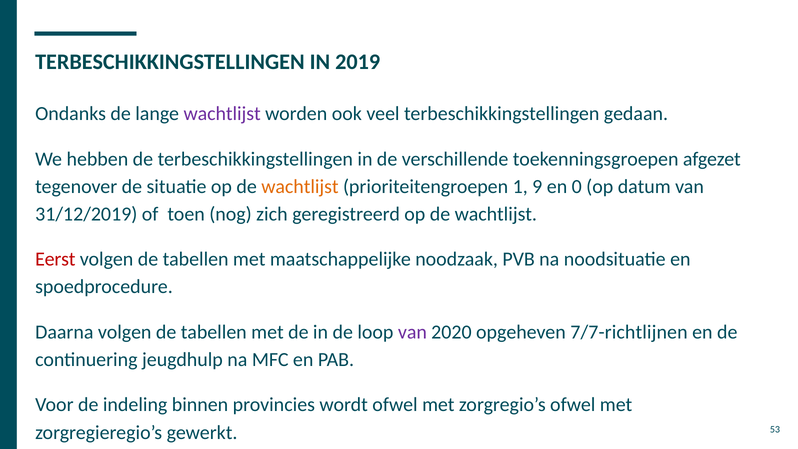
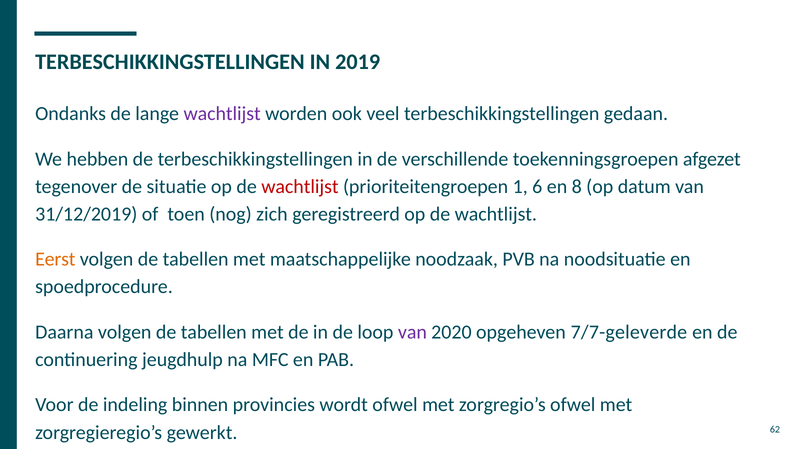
wachtlijst at (300, 187) colour: orange -> red
9: 9 -> 6
0: 0 -> 8
Eerst colour: red -> orange
7/7-richtlijnen: 7/7-richtlijnen -> 7/7-geleverde
53: 53 -> 62
